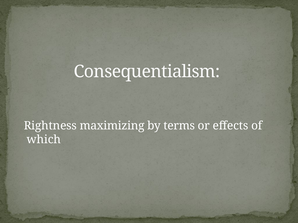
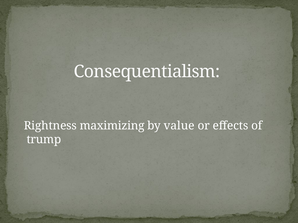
terms: terms -> value
which: which -> trump
